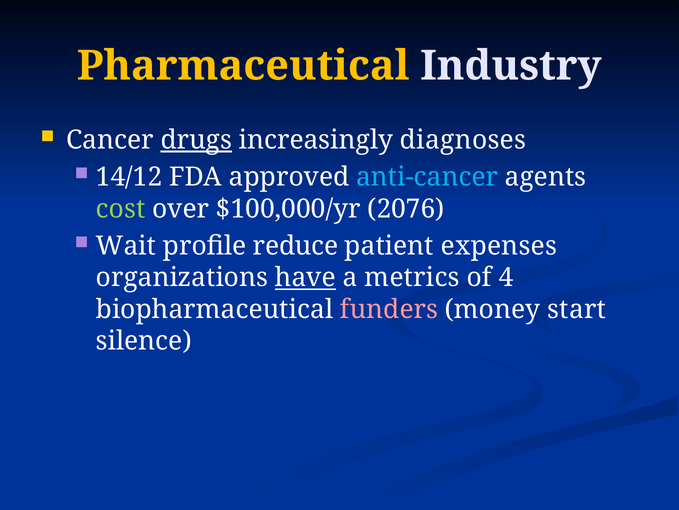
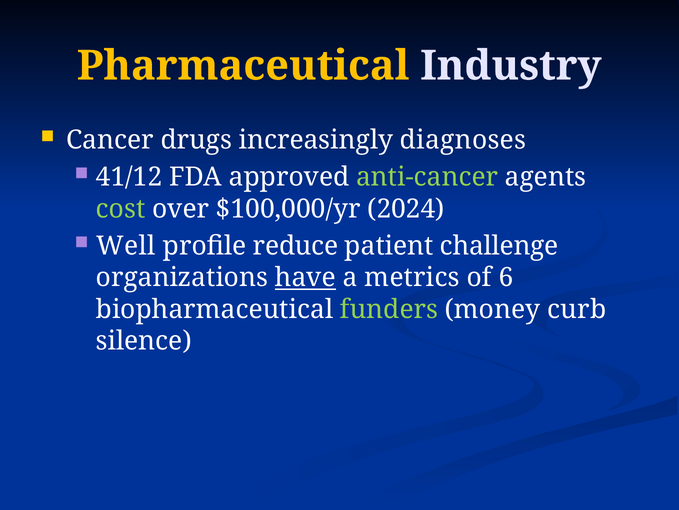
drugs underline: present -> none
14/12: 14/12 -> 41/12
anti-cancer colour: light blue -> light green
2076: 2076 -> 2024
Wait: Wait -> Well
expenses: expenses -> challenge
4: 4 -> 6
funders colour: pink -> light green
start: start -> curb
